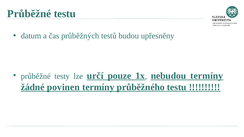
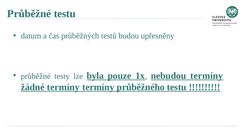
určí: určí -> byla
žádné povinen: povinen -> termíny
